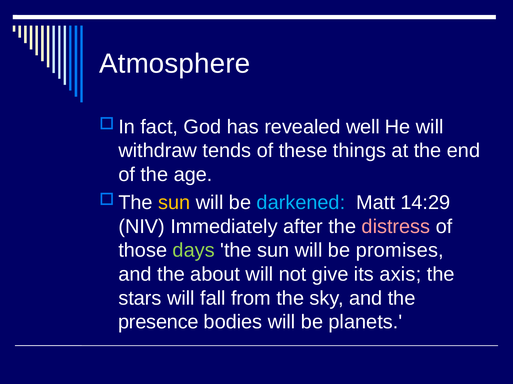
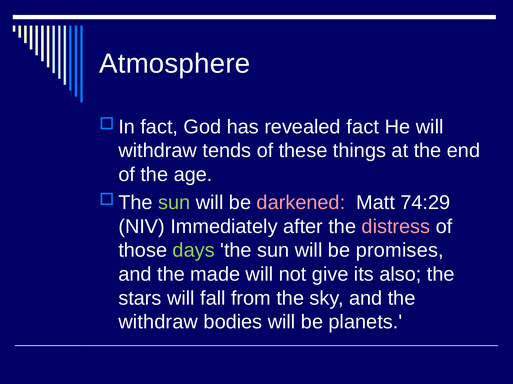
revealed well: well -> fact
sun at (174, 203) colour: yellow -> light green
darkened colour: light blue -> pink
14:29: 14:29 -> 74:29
about: about -> made
axis: axis -> also
presence at (158, 323): presence -> withdraw
